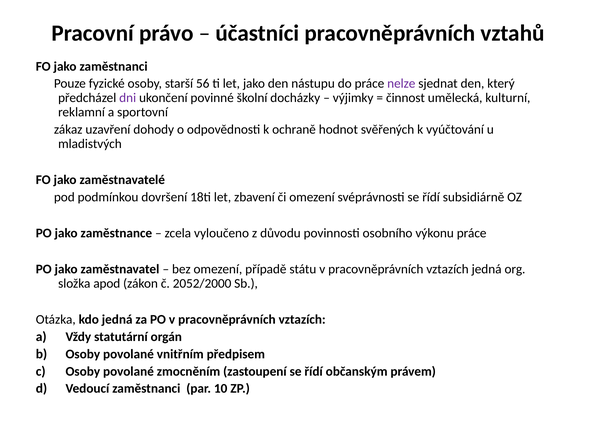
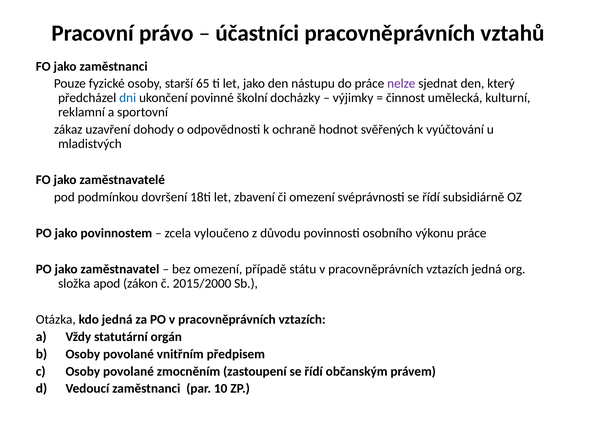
56: 56 -> 65
dni colour: purple -> blue
zaměstnance: zaměstnance -> povinnostem
2052/2000: 2052/2000 -> 2015/2000
